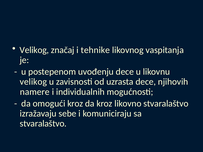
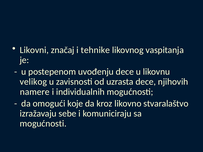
Velikog at (34, 50): Velikog -> Likovni
omogući kroz: kroz -> koje
stvaralaštvo at (43, 124): stvaralaštvo -> mogućnosti
